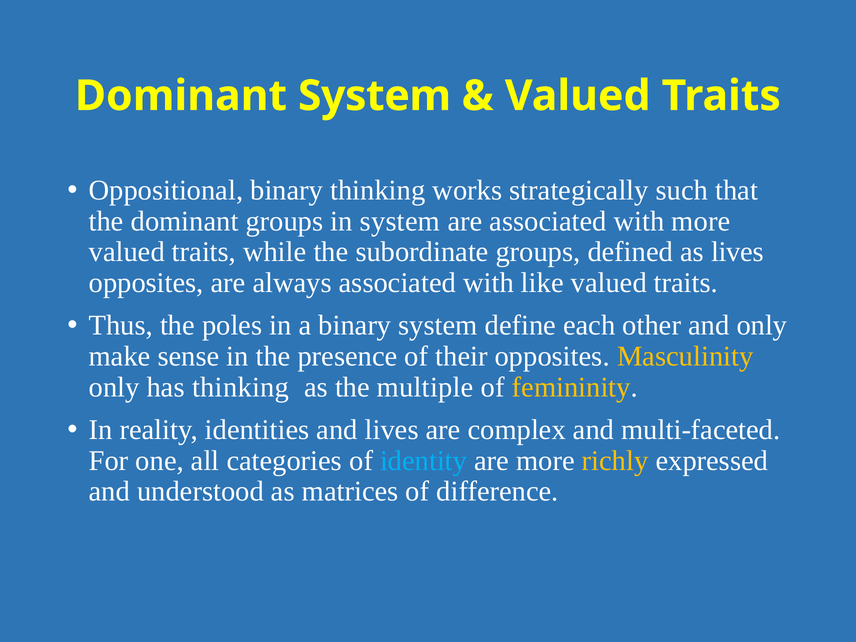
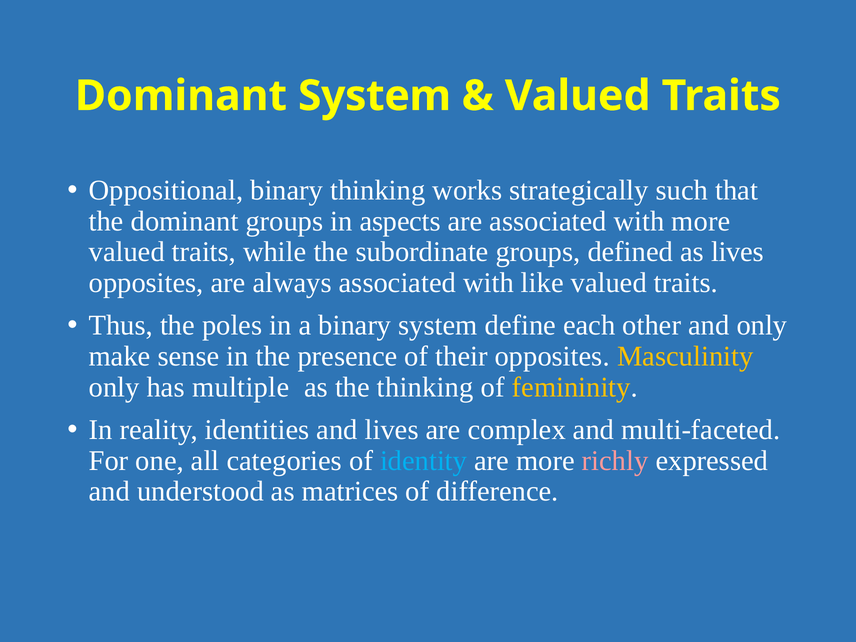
in system: system -> aspects
has thinking: thinking -> multiple
the multiple: multiple -> thinking
richly colour: yellow -> pink
